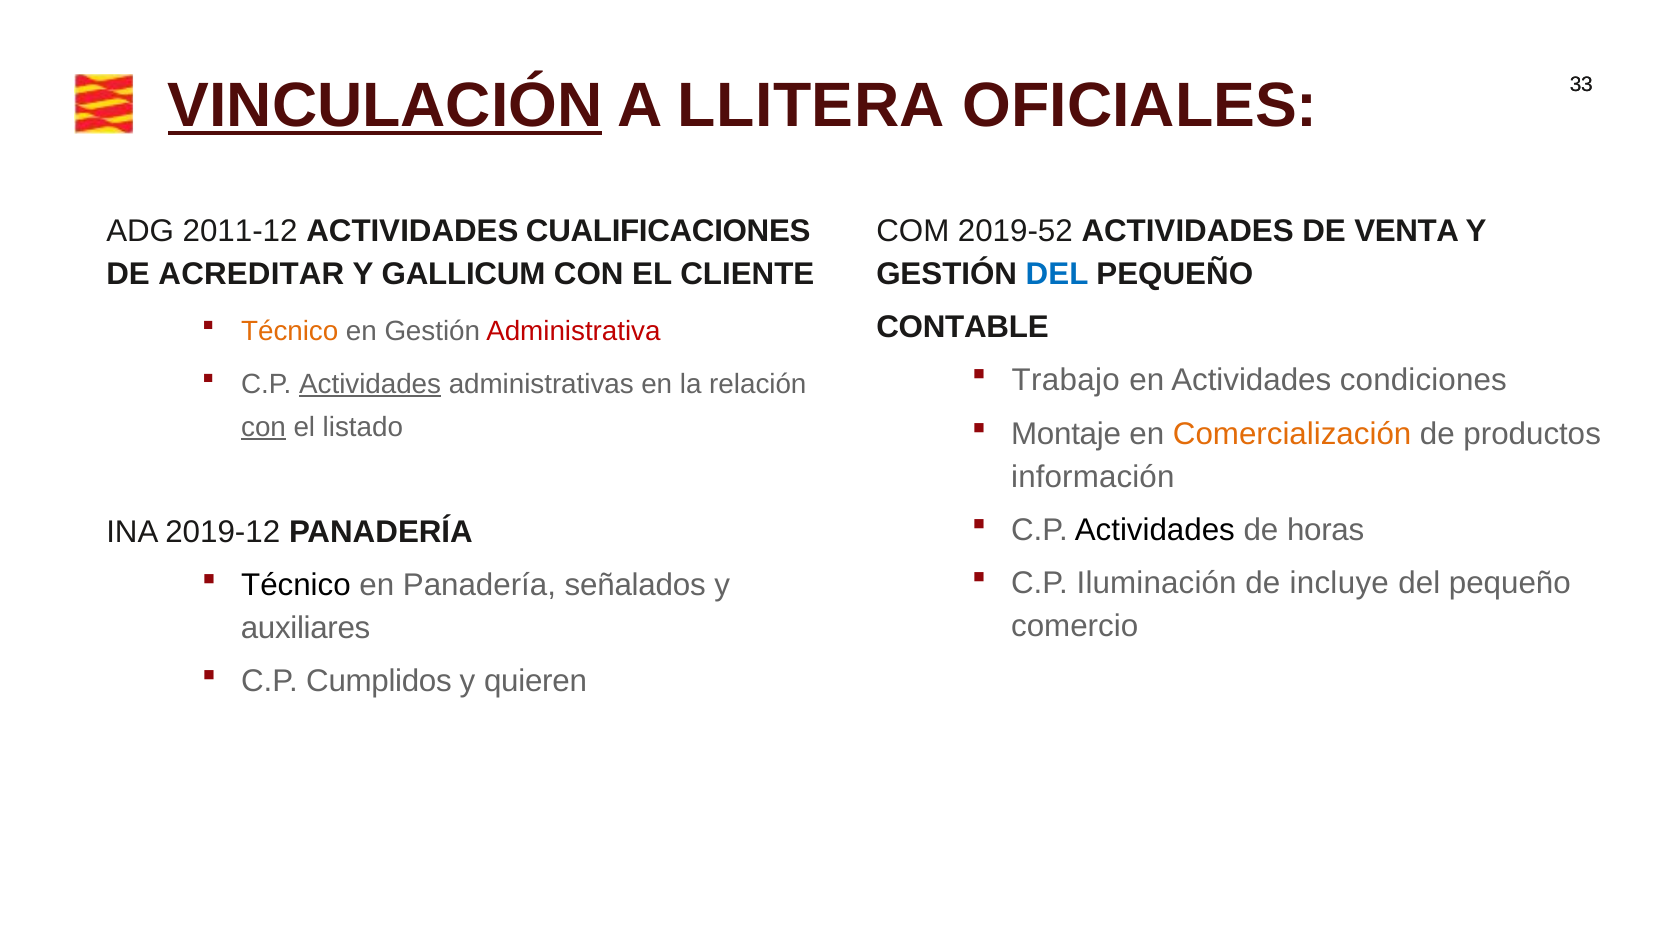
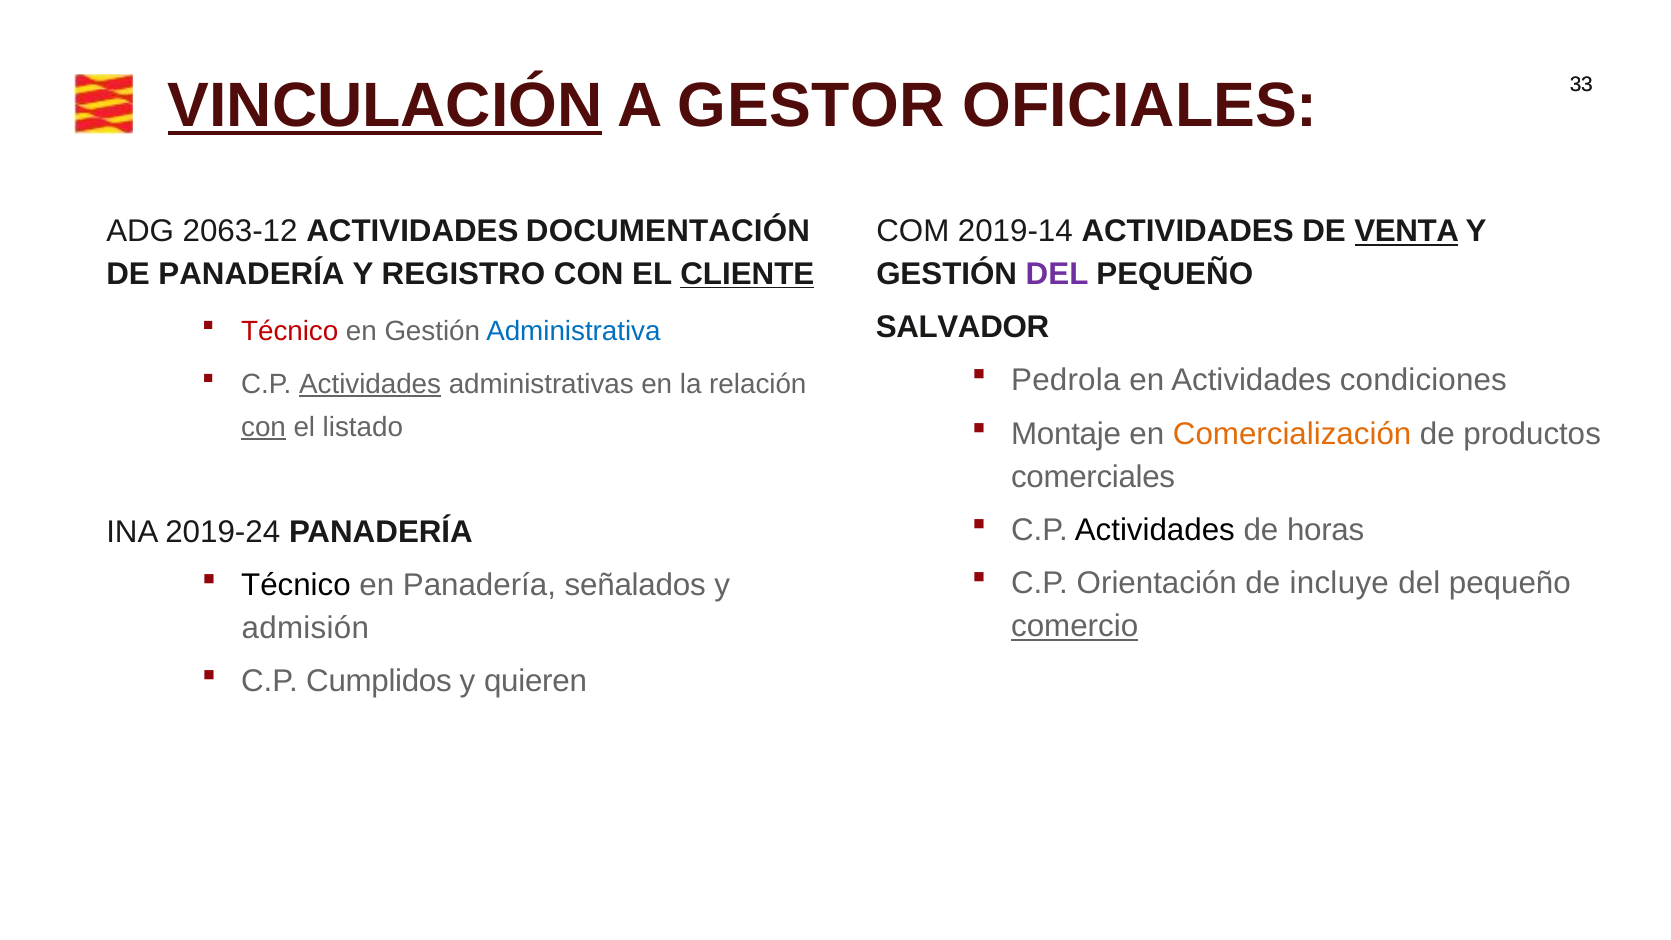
LLITERA: LLITERA -> GESTOR
2011-12: 2011-12 -> 2063-12
CUALIFICACIONES: CUALIFICACIONES -> DOCUMENTACIÓN
2019-52: 2019-52 -> 2019-14
VENTA underline: none -> present
DE ACREDITAR: ACREDITAR -> PANADERÍA
GALLICUM: GALLICUM -> REGISTRO
CLIENTE underline: none -> present
DEL at (1057, 274) colour: blue -> purple
CONTABLE: CONTABLE -> SALVADOR
Técnico at (290, 331) colour: orange -> red
Administrativa colour: red -> blue
Trabajo: Trabajo -> Pedrola
información: información -> comerciales
2019-12: 2019-12 -> 2019-24
Iluminación: Iluminación -> Orientación
comercio underline: none -> present
auxiliares: auxiliares -> admisión
